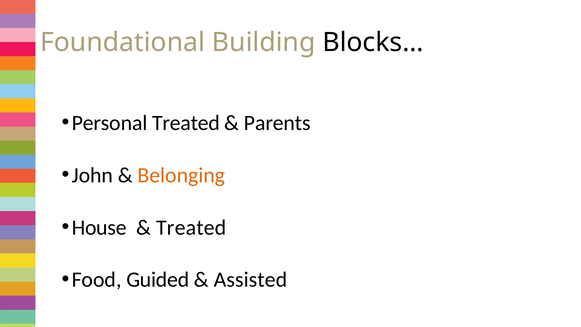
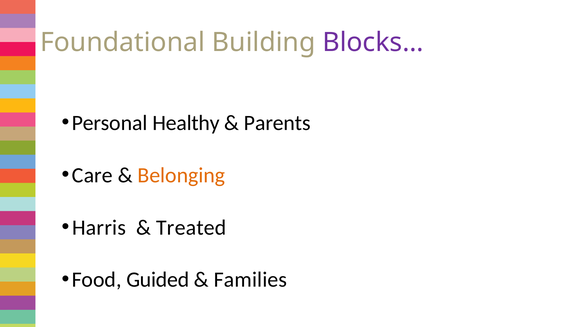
Blocks… colour: black -> purple
Personal Treated: Treated -> Healthy
John: John -> Care
House: House -> Harris
Assisted: Assisted -> Families
